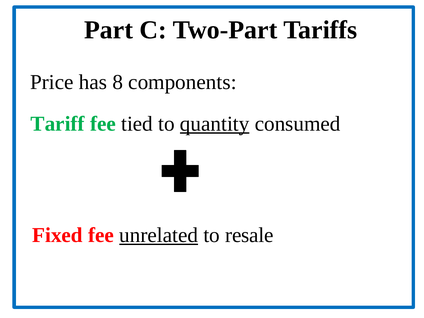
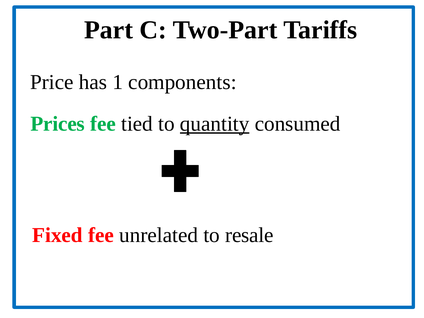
8: 8 -> 1
Tariff: Tariff -> Prices
unrelated underline: present -> none
